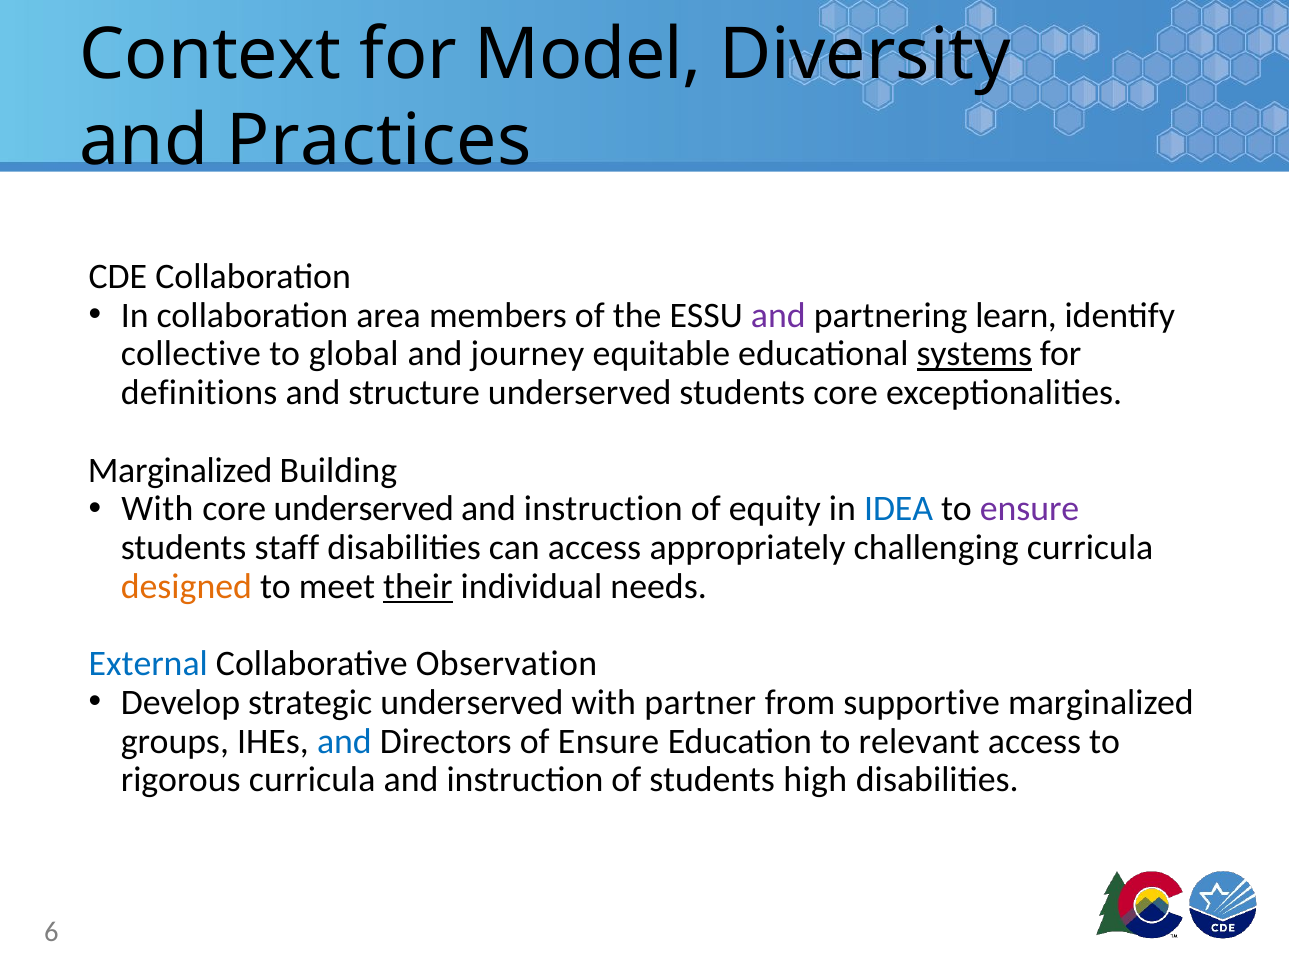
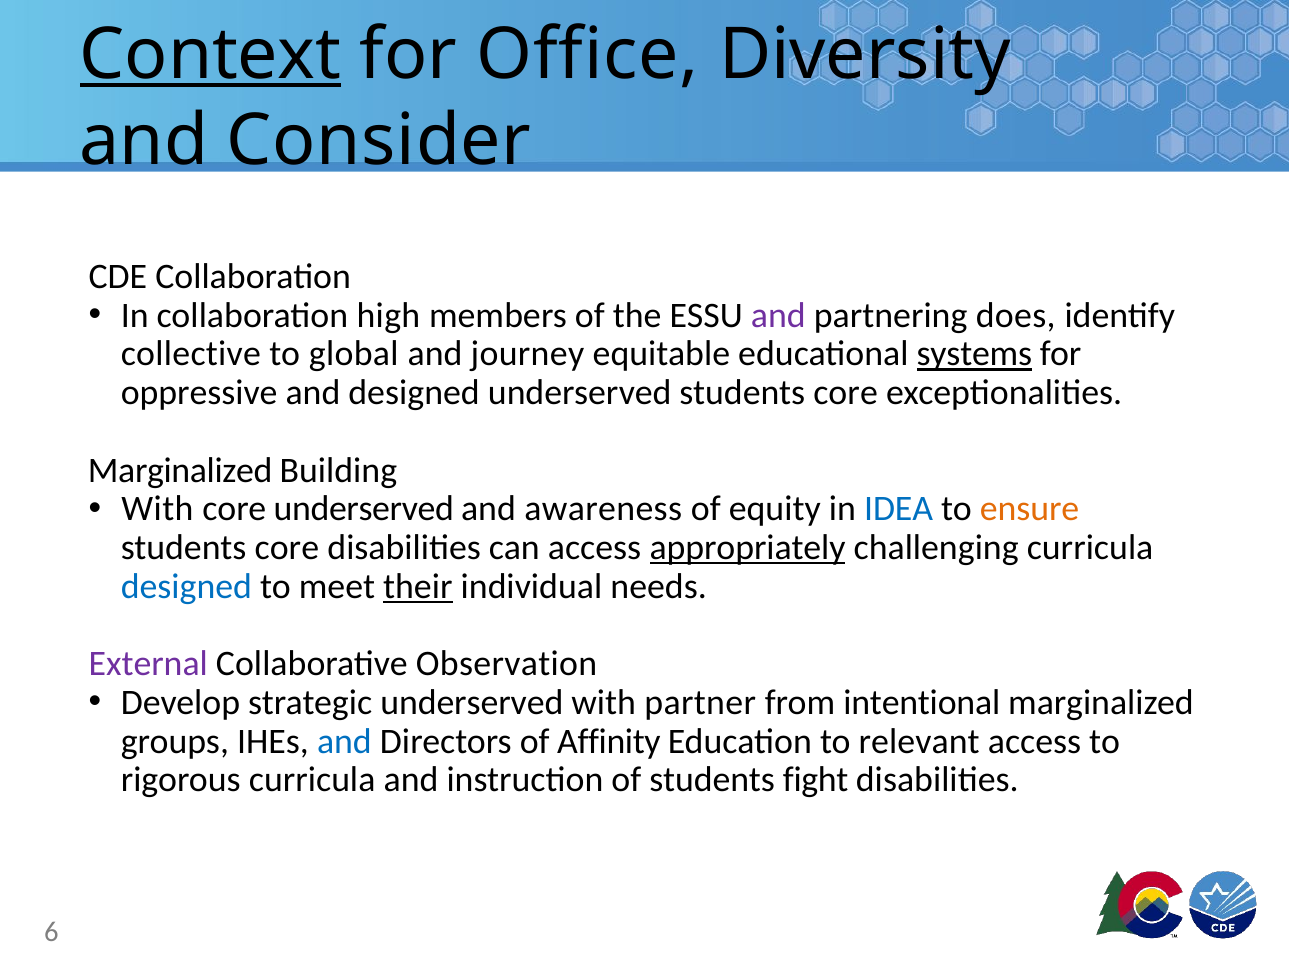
Context underline: none -> present
Model: Model -> Office
Practices: Practices -> Consider
area: area -> high
learn: learn -> does
definitions: definitions -> oppressive
and structure: structure -> designed
instruction at (603, 509): instruction -> awareness
ensure at (1030, 509) colour: purple -> orange
staff at (287, 548): staff -> core
appropriately underline: none -> present
designed at (186, 586) colour: orange -> blue
External colour: blue -> purple
supportive: supportive -> intentional
of Ensure: Ensure -> Affinity
high: high -> fight
